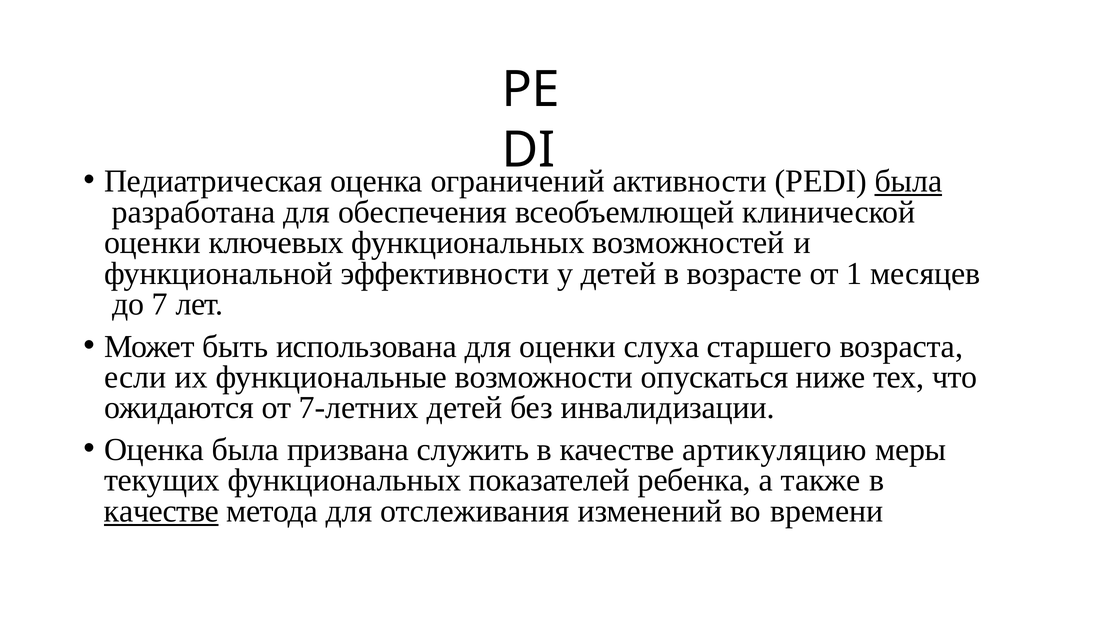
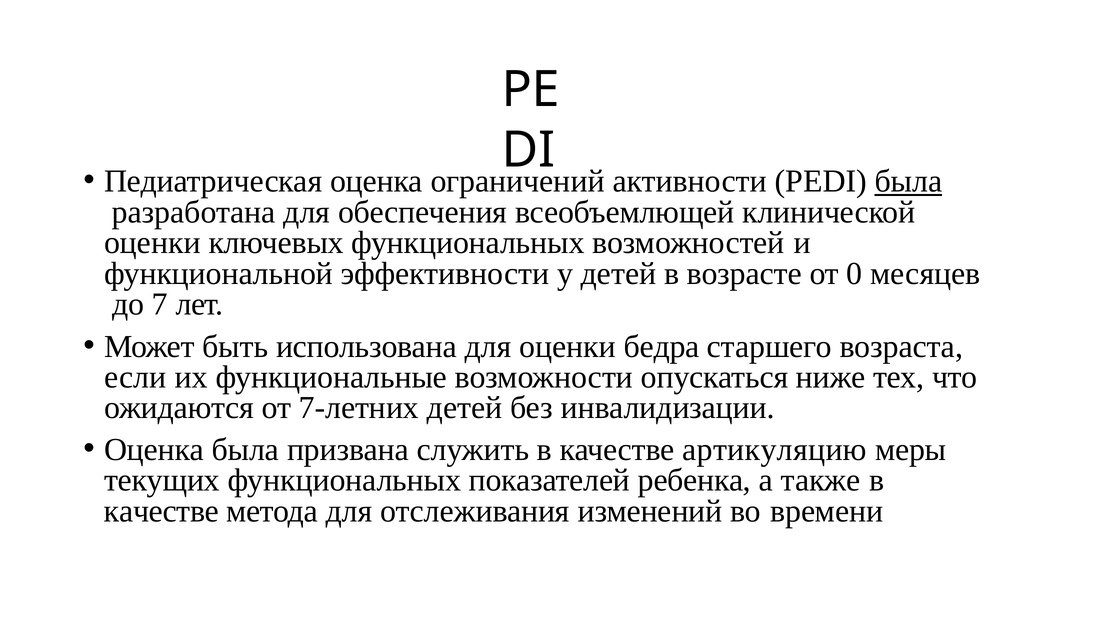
1: 1 -> 0
слуха: слуха -> бедра
качестве at (161, 511) underline: present -> none
